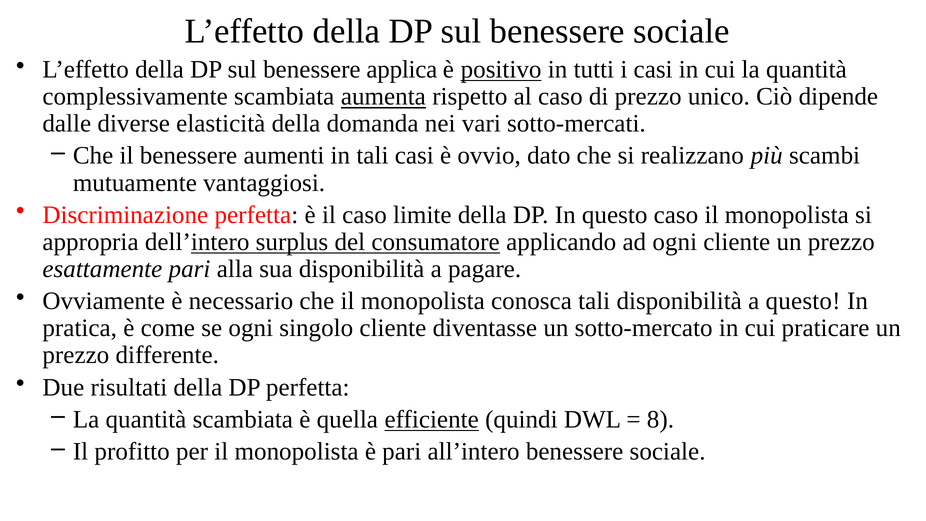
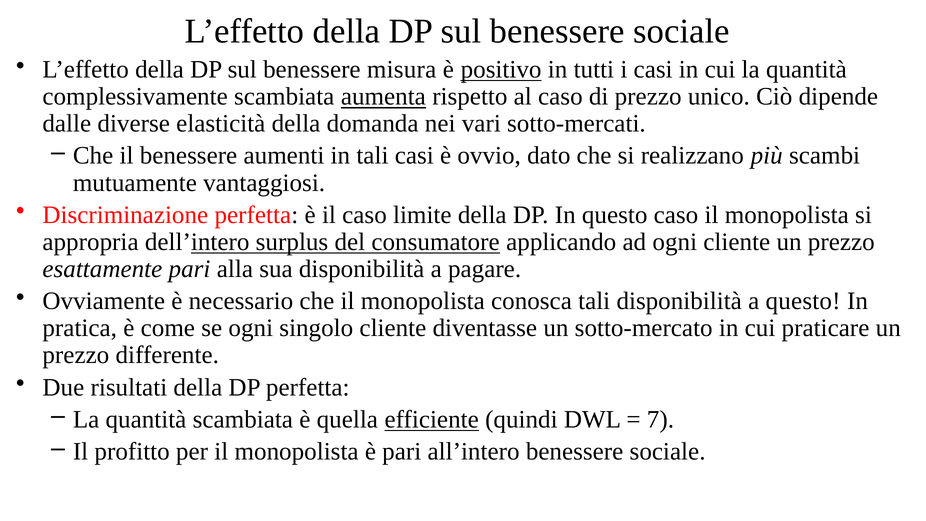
applica: applica -> misura
8: 8 -> 7
